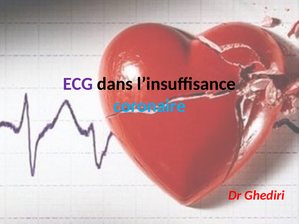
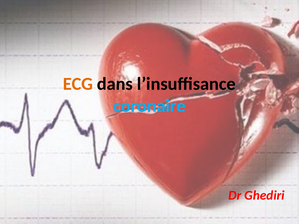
ECG colour: purple -> orange
